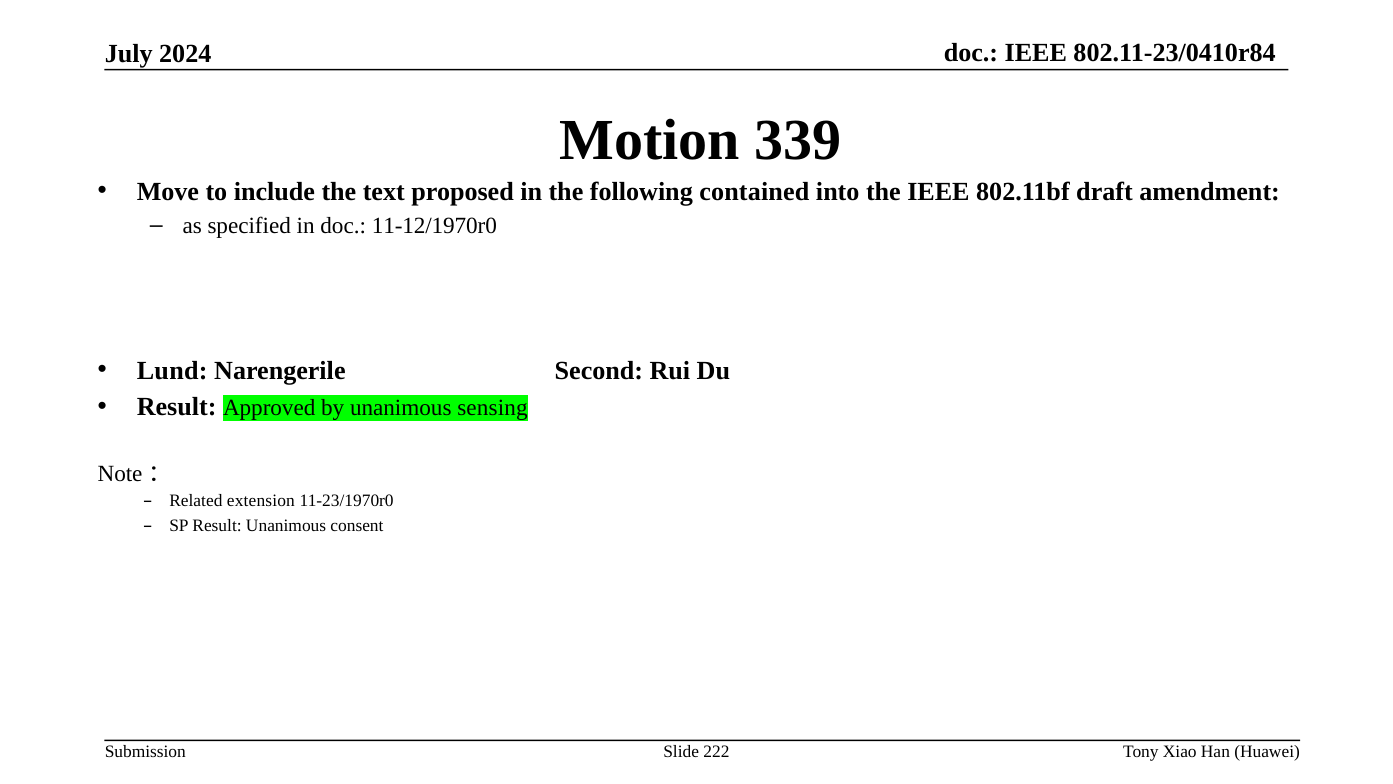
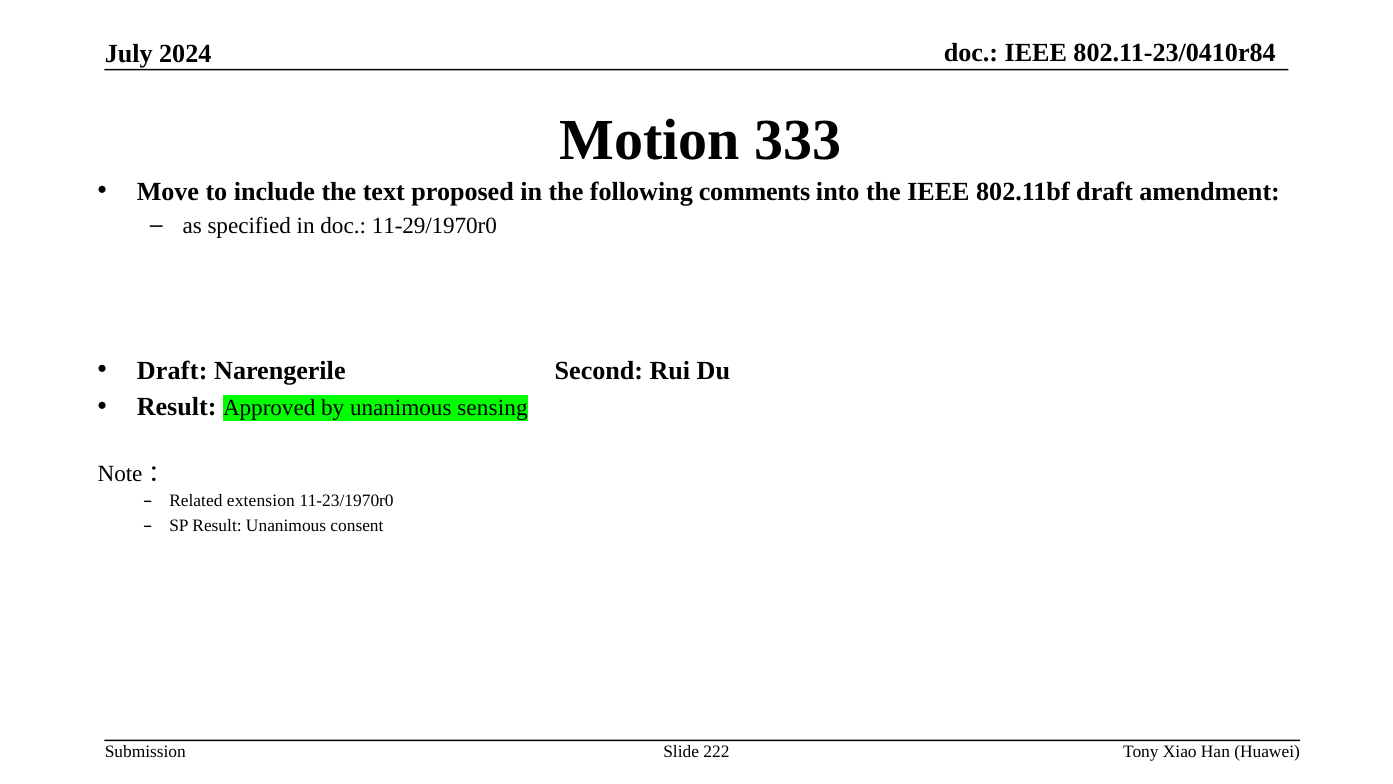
339: 339 -> 333
contained: contained -> comments
11-12/1970r0: 11-12/1970r0 -> 11-29/1970r0
Lund at (172, 370): Lund -> Draft
